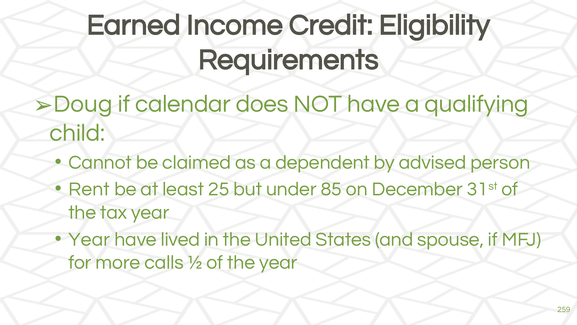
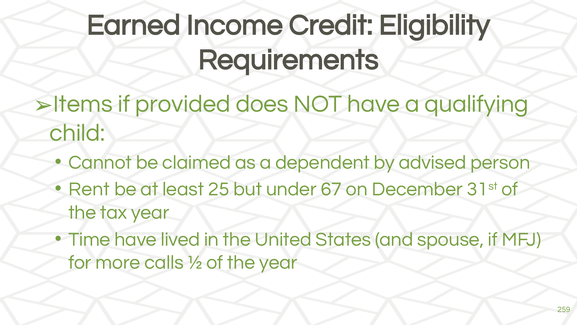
Doug: Doug -> Items
calendar: calendar -> provided
85: 85 -> 67
Year at (89, 239): Year -> Time
